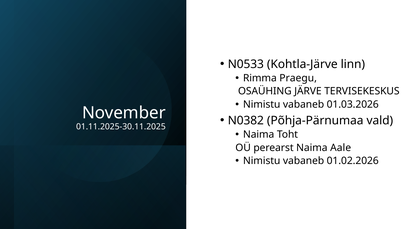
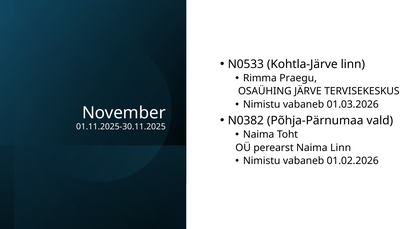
Naima Aale: Aale -> Linn
